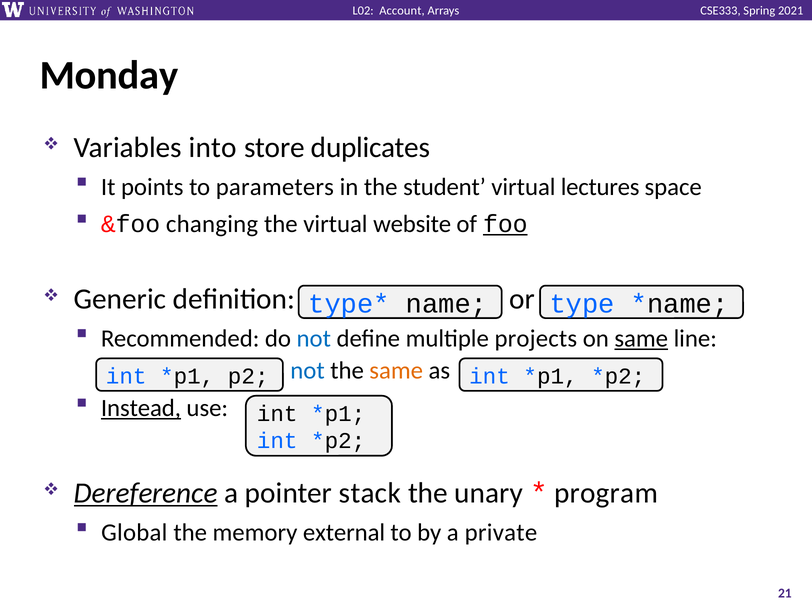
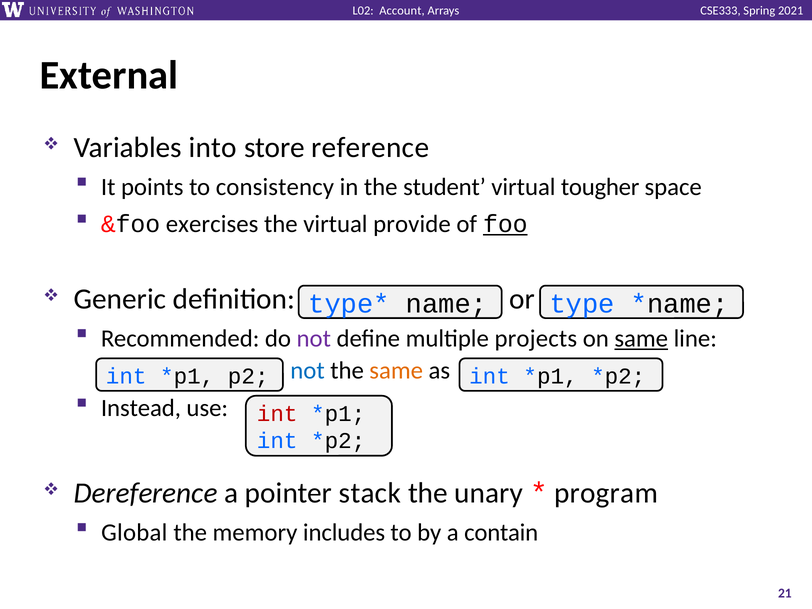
Monday: Monday -> External
duplicates: duplicates -> reference
parameters: parameters -> consistency
lectures: lectures -> tougher
changing: changing -> exercises
website: website -> provide
not at (314, 339) colour: blue -> purple
Instead underline: present -> none
int at (277, 414) colour: black -> red
Dereference underline: present -> none
external: external -> includes
private: private -> contain
